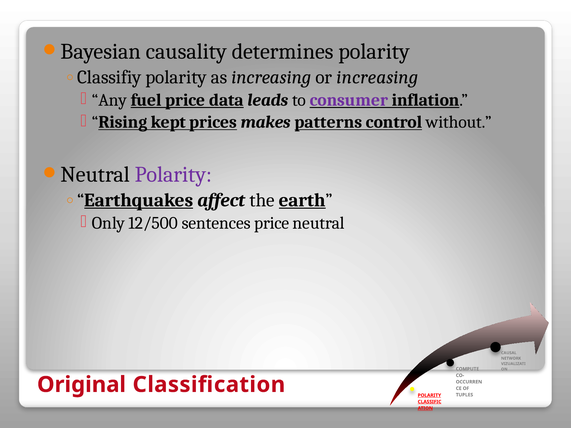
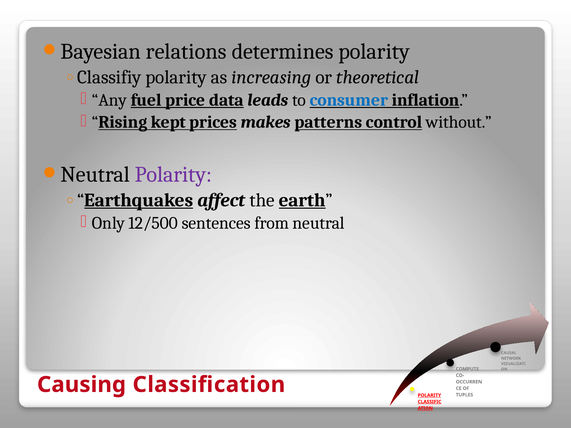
causality: causality -> relations
or increasing: increasing -> theoretical
consumer colour: purple -> blue
sentences price: price -> from
Original: Original -> Causing
